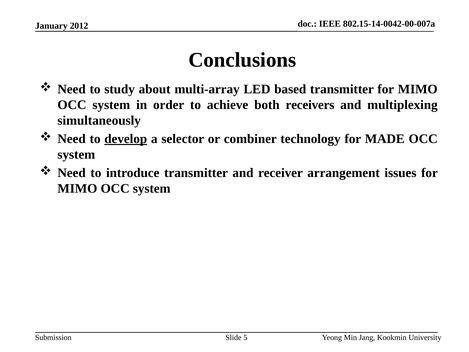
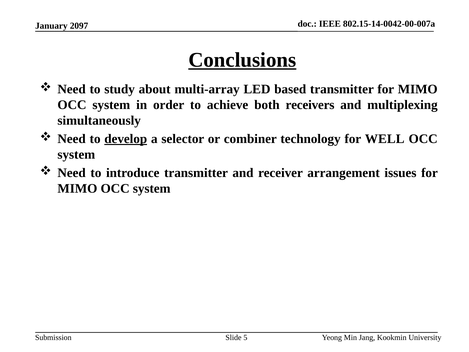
2012: 2012 -> 2097
Conclusions underline: none -> present
MADE: MADE -> WELL
